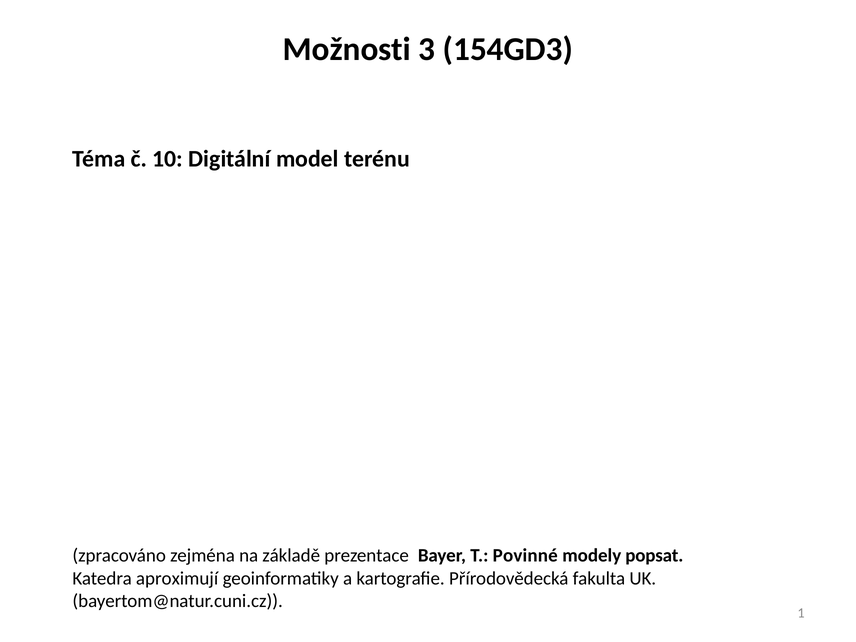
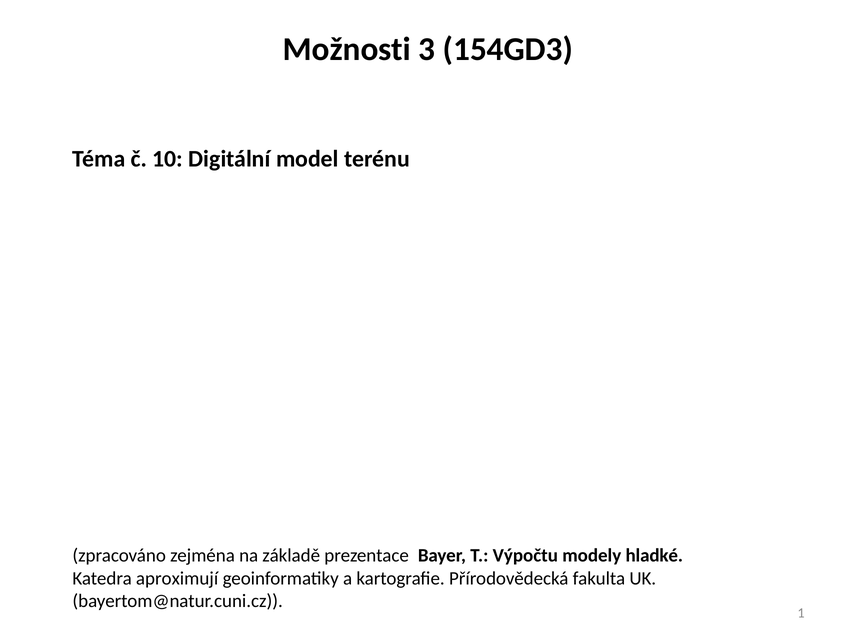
Povinné: Povinné -> Výpočtu
popsat: popsat -> hladké
